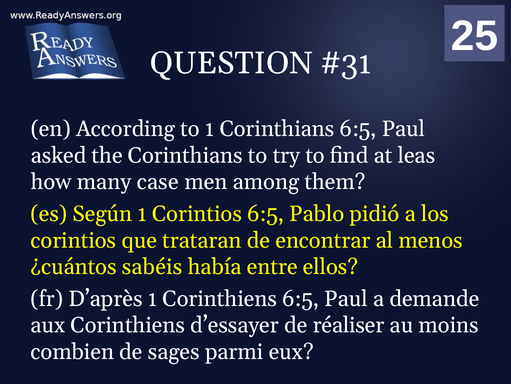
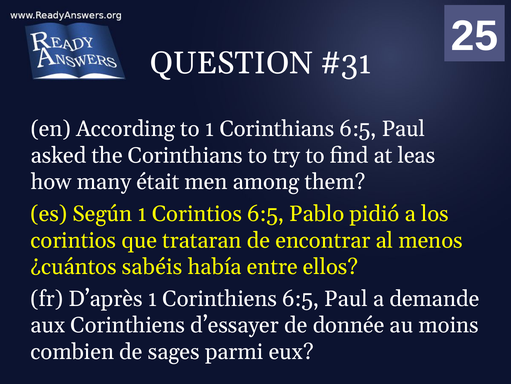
case: case -> était
réaliser: réaliser -> donnée
